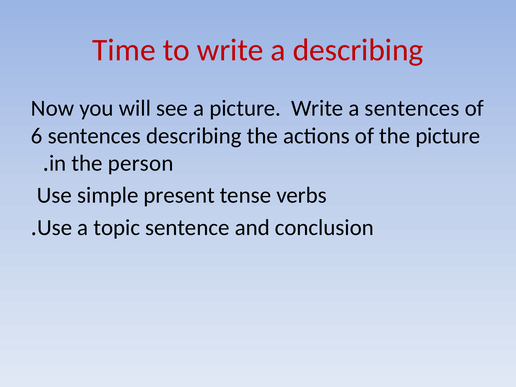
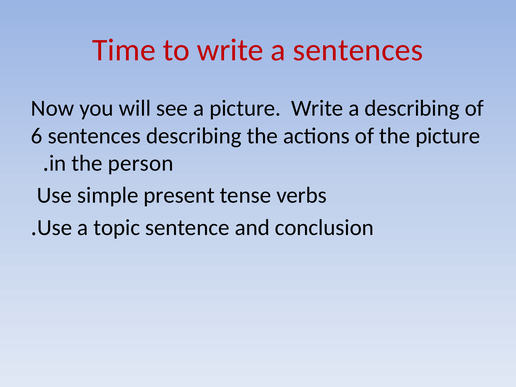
a describing: describing -> sentences
a sentences: sentences -> describing
